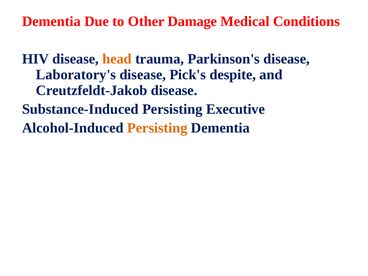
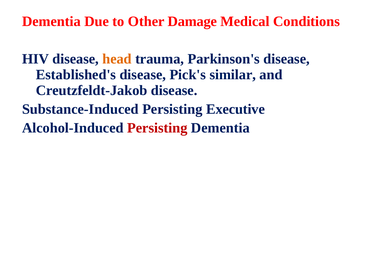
Laboratory's: Laboratory's -> Established's
despite: despite -> similar
Persisting at (157, 128) colour: orange -> red
